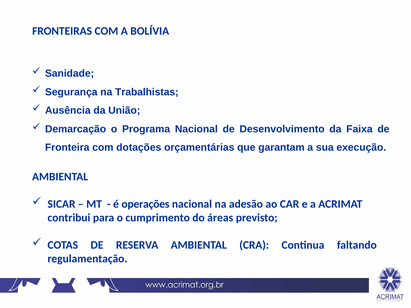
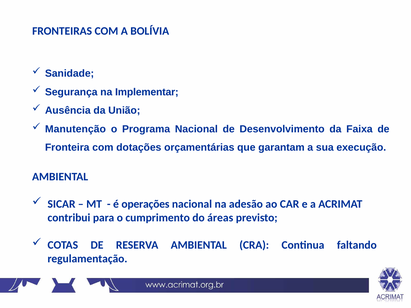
Trabalhistas: Trabalhistas -> Implementar
Demarcação: Demarcação -> Manutenção
